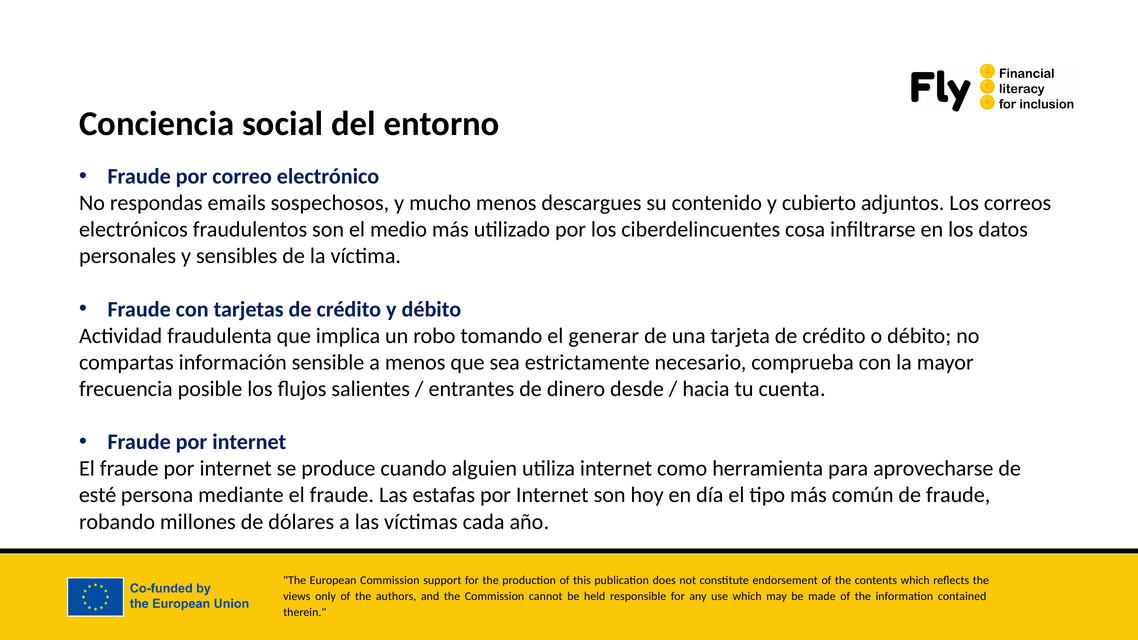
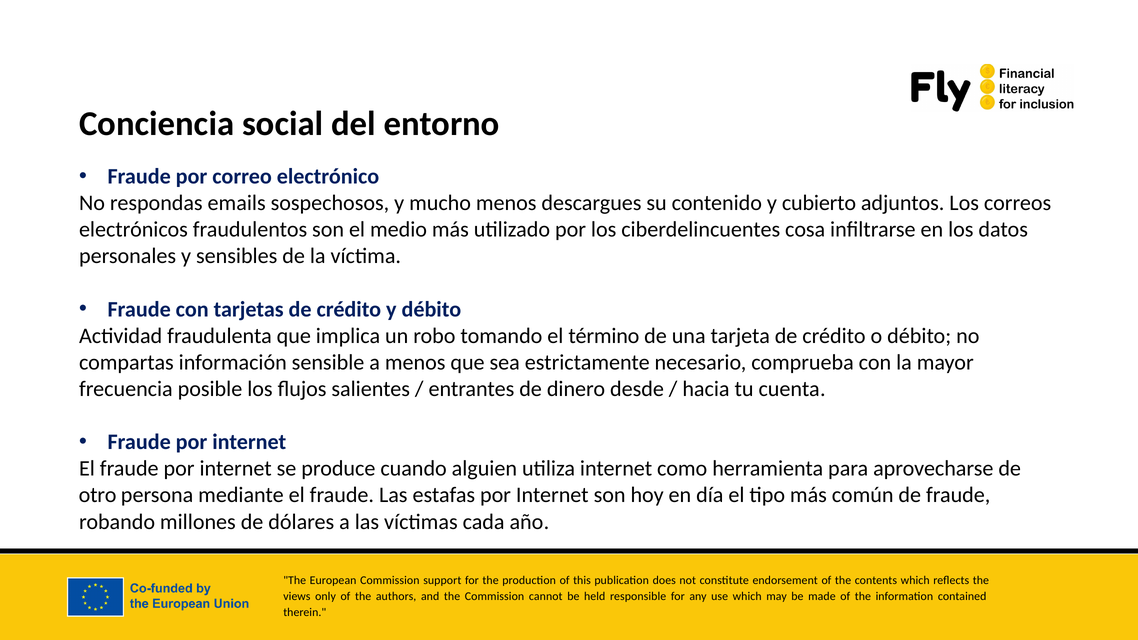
generar: generar -> término
esté: esté -> otro
